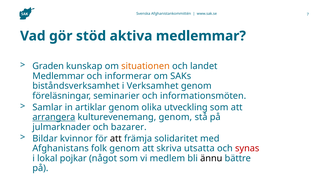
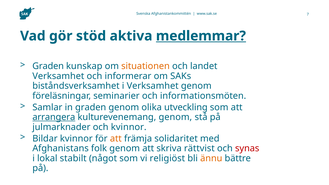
medlemmar at (201, 36) underline: none -> present
Medlemmar at (58, 76): Medlemmar -> Verksamhet
in artiklar: artiklar -> graden
och bazarer: bazarer -> kvinnor
att at (116, 139) colour: black -> orange
utsatta: utsatta -> rättvist
pojkar: pojkar -> stabilt
medlem: medlem -> religiöst
ännu colour: black -> orange
